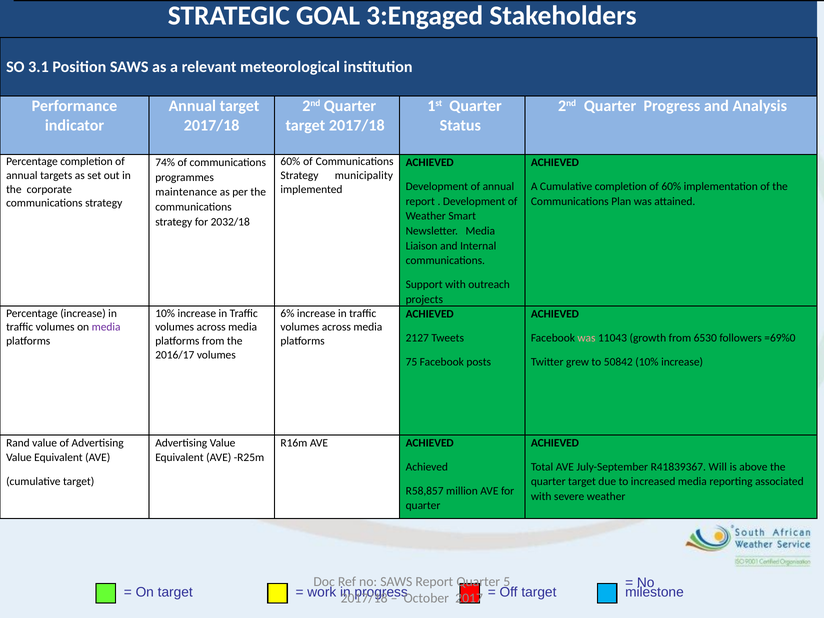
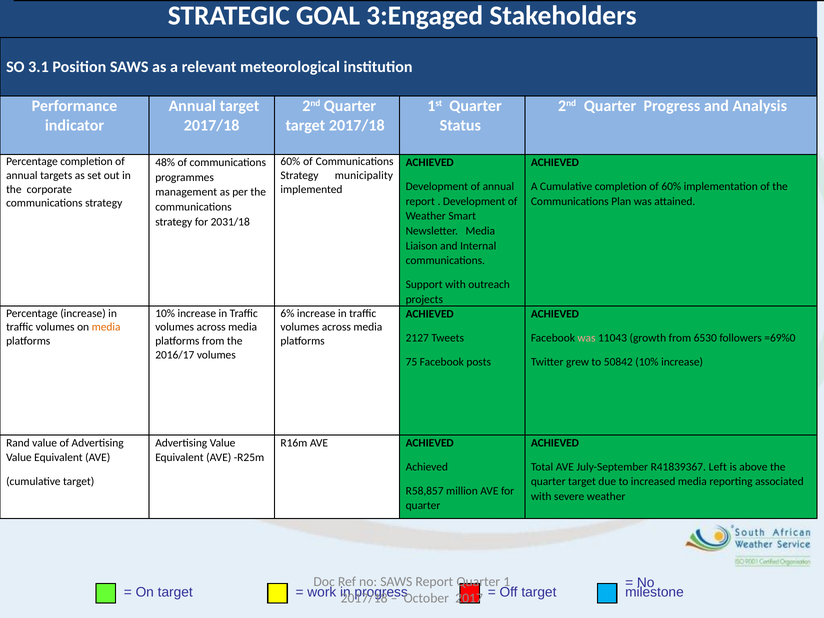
74%: 74% -> 48%
maintenance: maintenance -> management
2032/18: 2032/18 -> 2031/18
media at (106, 327) colour: purple -> orange
Will: Will -> Left
5: 5 -> 1
